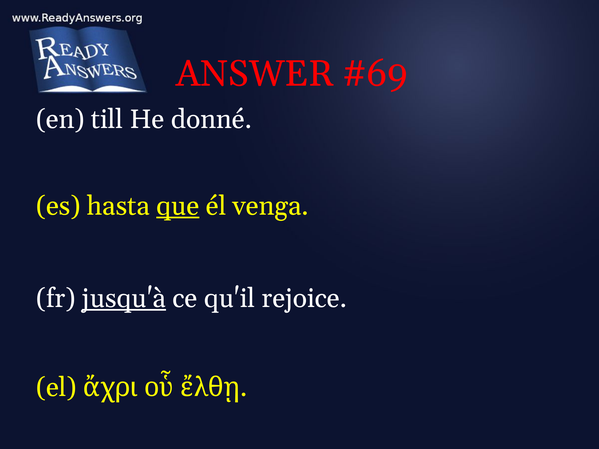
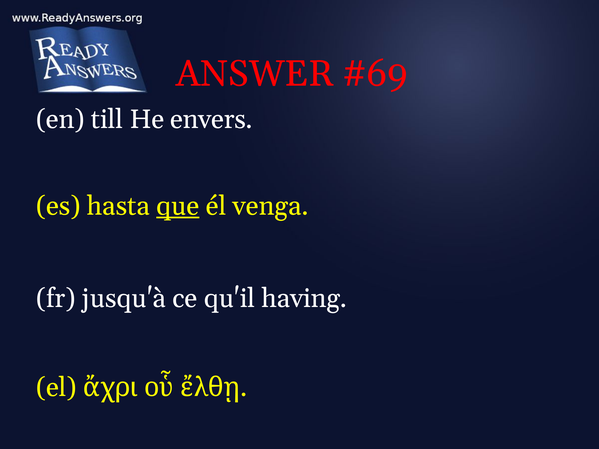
donné: donné -> envers
jusqu'à underline: present -> none
rejoice: rejoice -> having
